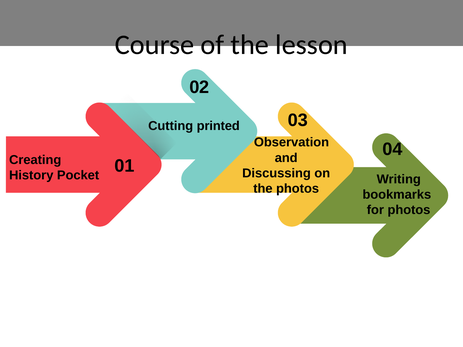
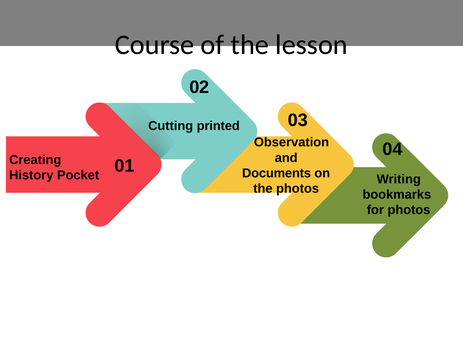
Discussing: Discussing -> Documents
